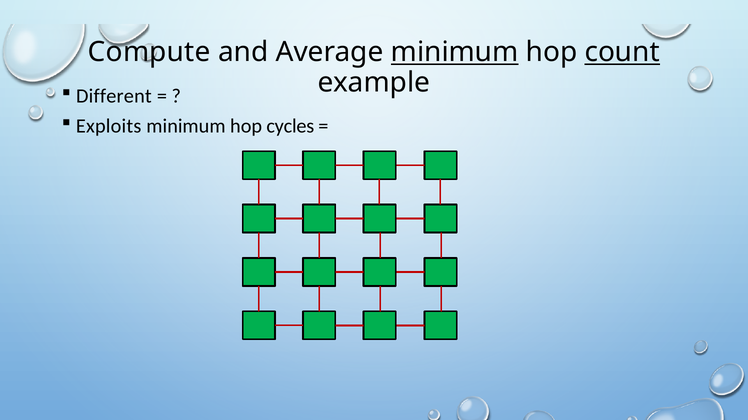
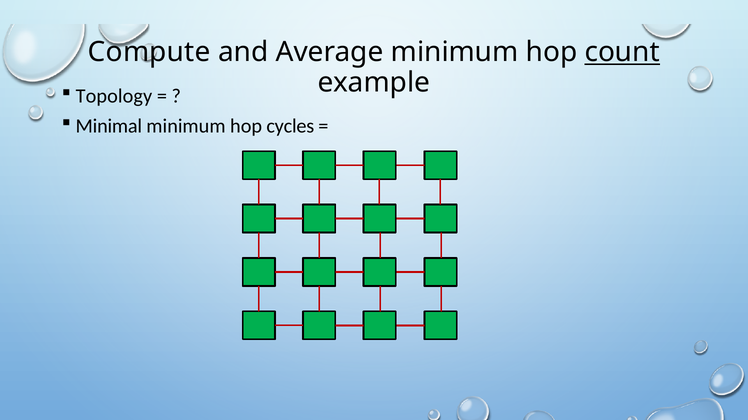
minimum at (455, 52) underline: present -> none
Different: Different -> Topology
Exploits: Exploits -> Minimal
